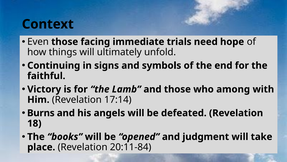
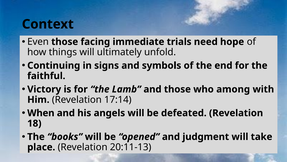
Burns: Burns -> When
20:11-84: 20:11-84 -> 20:11-13
